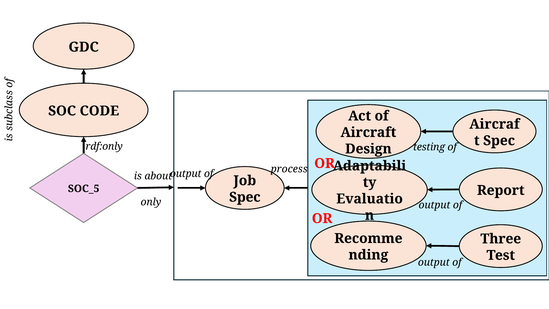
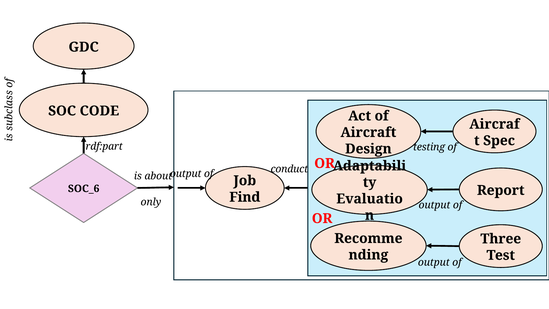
rdf:only: rdf:only -> rdf:part
process: process -> conduct
SOC_5: SOC_5 -> SOC_6
Spec at (245, 197): Spec -> Find
